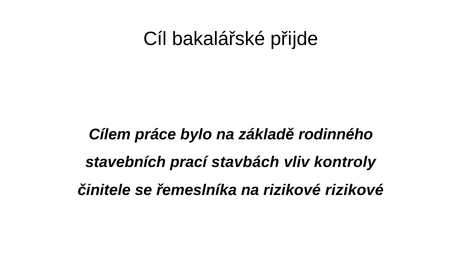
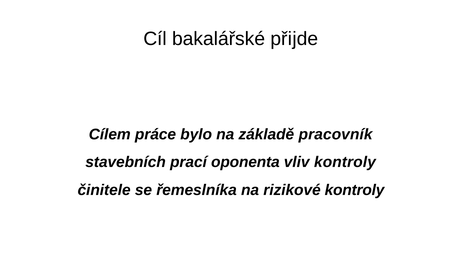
rodinného: rodinného -> pracovník
stavbách: stavbách -> oponenta
rizikové rizikové: rizikové -> kontroly
